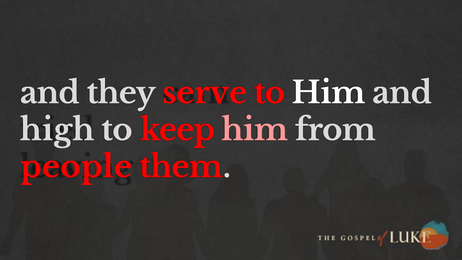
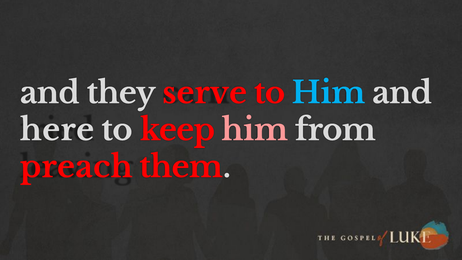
Him at (328, 93) colour: white -> light blue
high: high -> here
people: people -> preach
